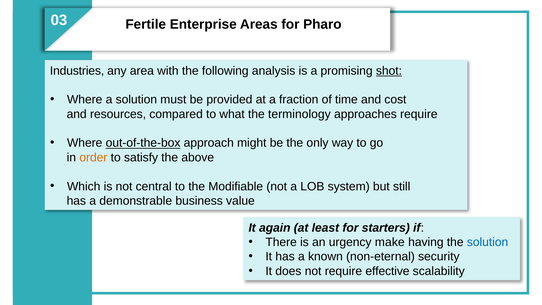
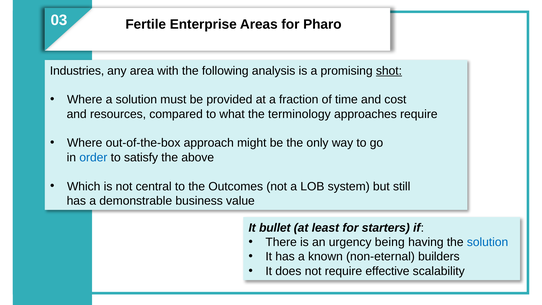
out-of-the-box underline: present -> none
order colour: orange -> blue
Modifiable: Modifiable -> Outcomes
again: again -> bullet
make: make -> being
security: security -> builders
